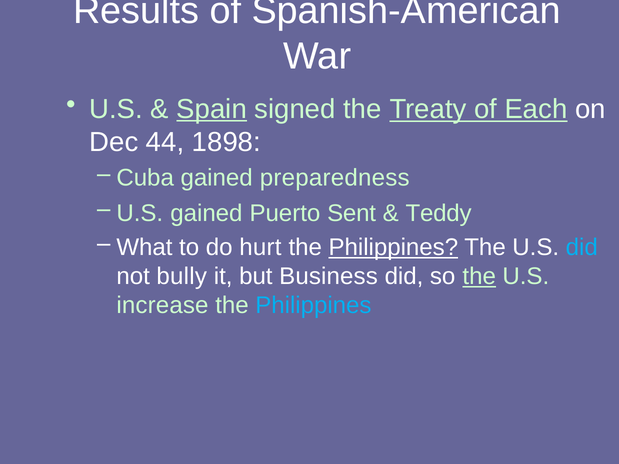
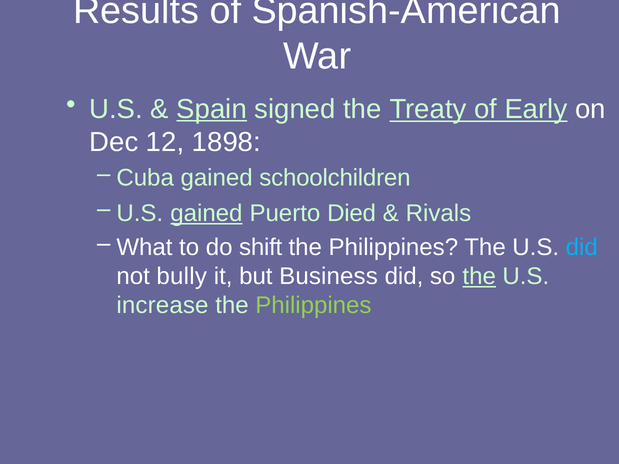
Each: Each -> Early
44: 44 -> 12
preparedness: preparedness -> schoolchildren
gained at (206, 213) underline: none -> present
Sent: Sent -> Died
Teddy: Teddy -> Rivals
hurt: hurt -> shift
Philippines at (393, 248) underline: present -> none
Philippines at (313, 305) colour: light blue -> light green
